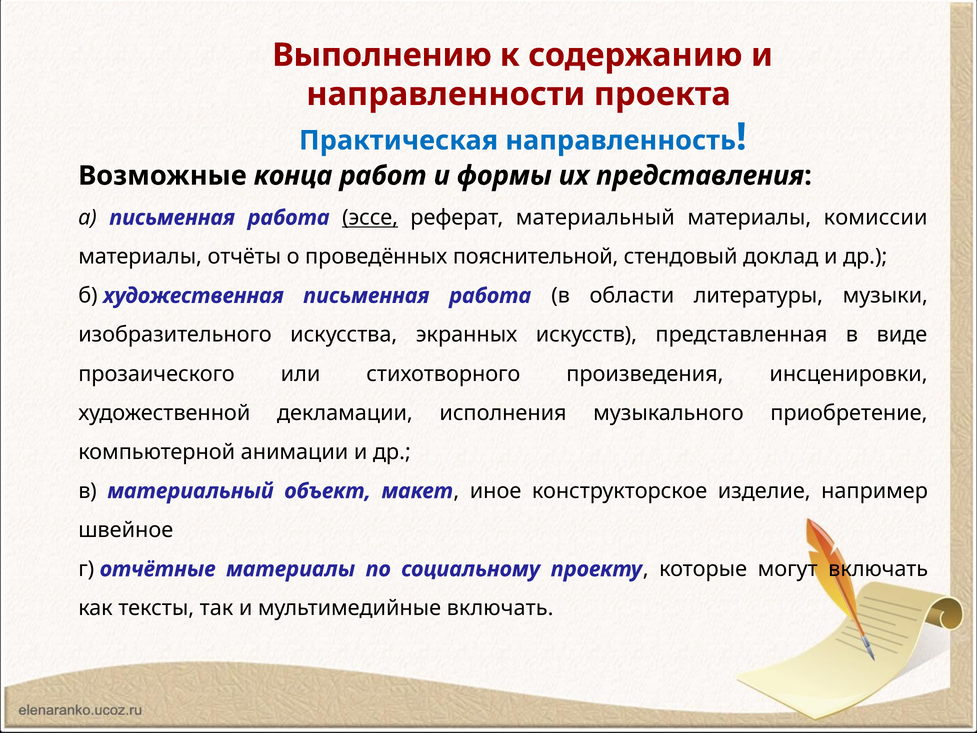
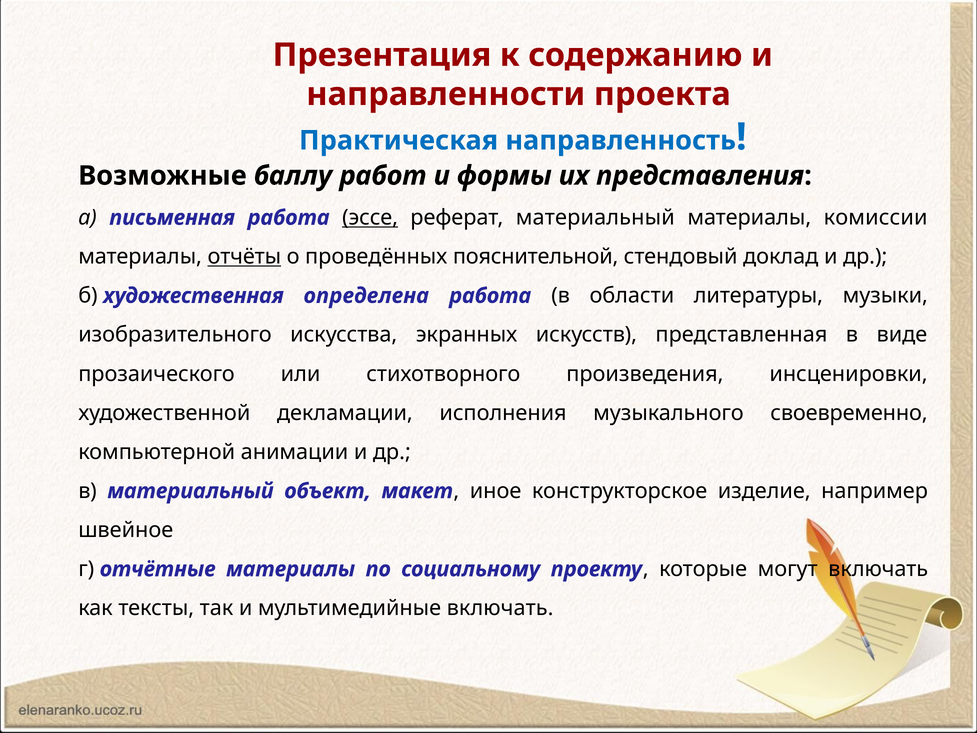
Выполнению: Выполнению -> Презентация
конца: конца -> баллу
отчёты underline: none -> present
художественная письменная: письменная -> определена
приобретение: приобретение -> своевременно
